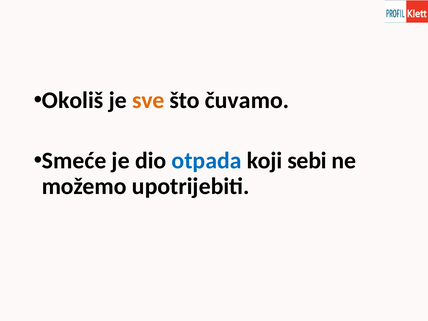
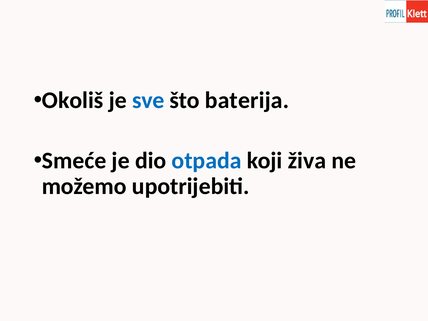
sve colour: orange -> blue
čuvamo: čuvamo -> baterija
sebi: sebi -> živa
